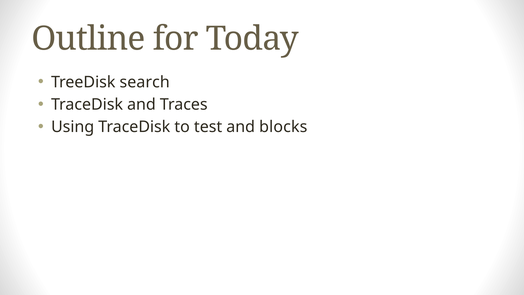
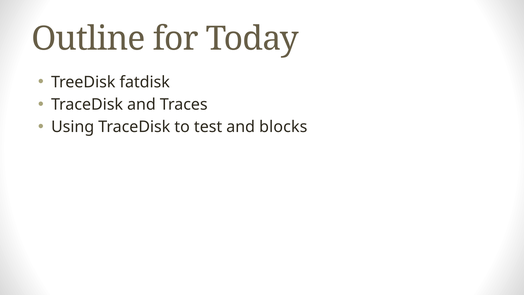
search: search -> fatdisk
